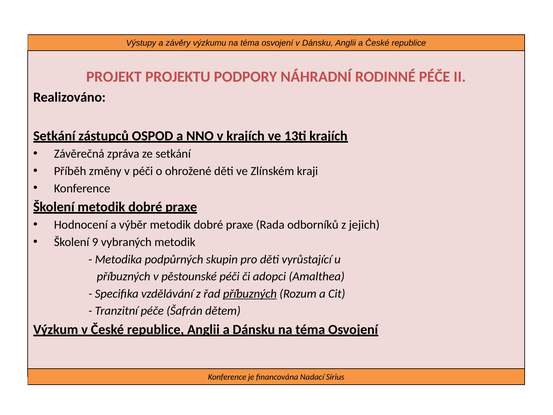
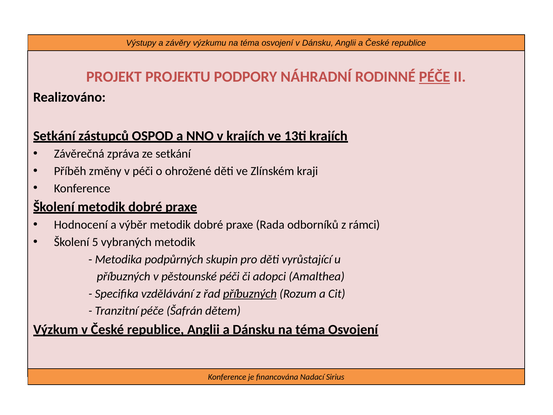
PÉČE at (435, 77) underline: none -> present
jejich: jejich -> rámci
9: 9 -> 5
